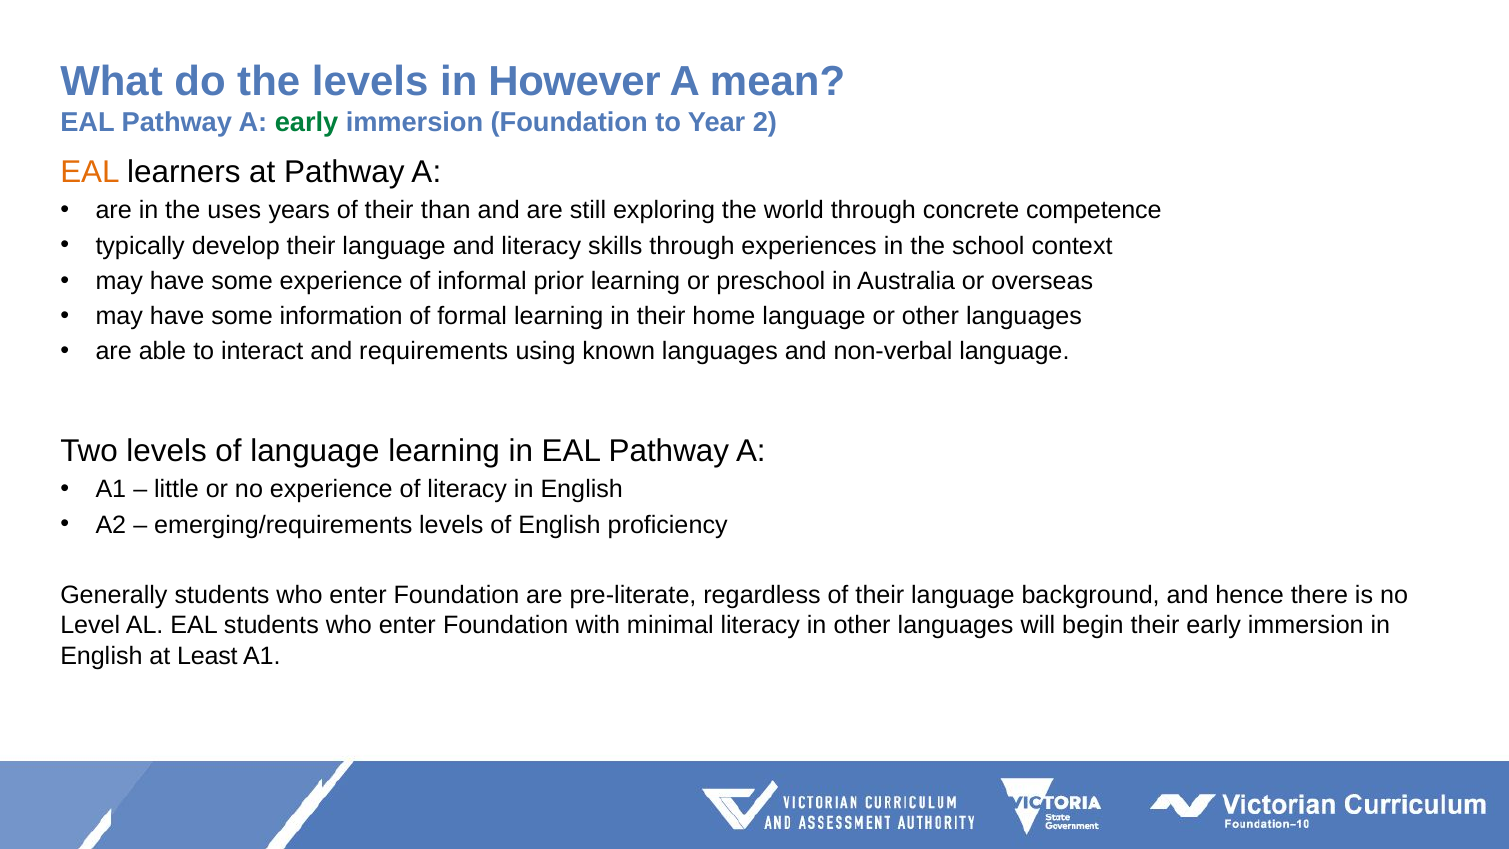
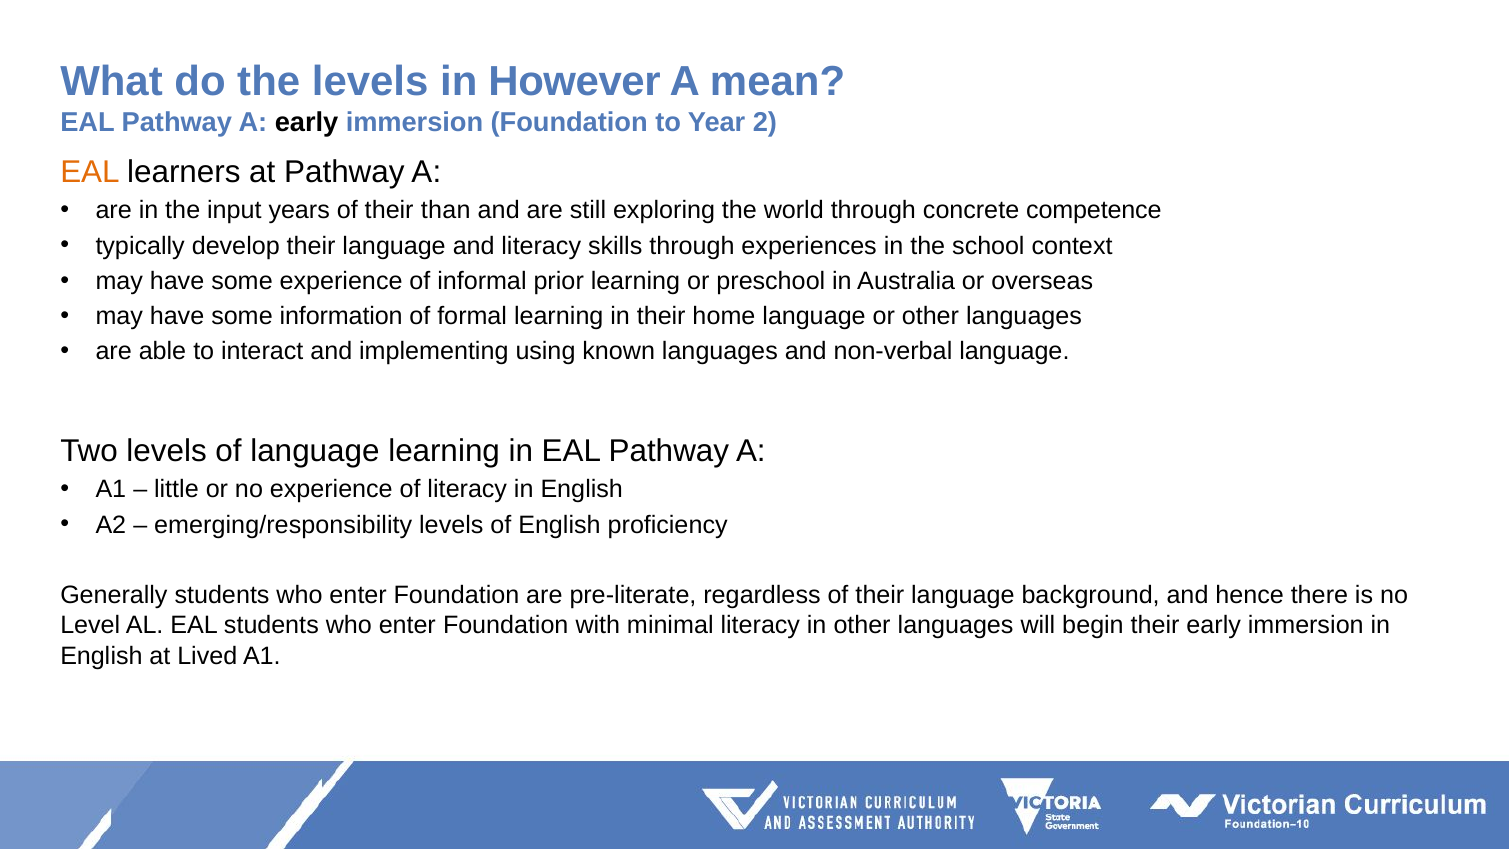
early at (307, 122) colour: green -> black
uses: uses -> input
requirements: requirements -> implementing
emerging/requirements: emerging/requirements -> emerging/responsibility
Least: Least -> Lived
